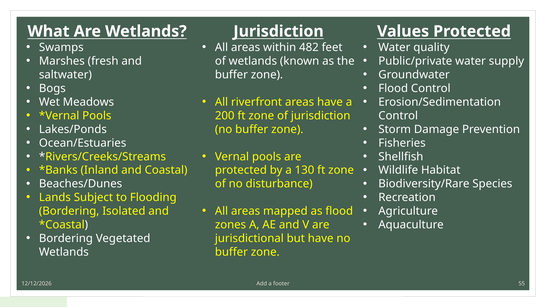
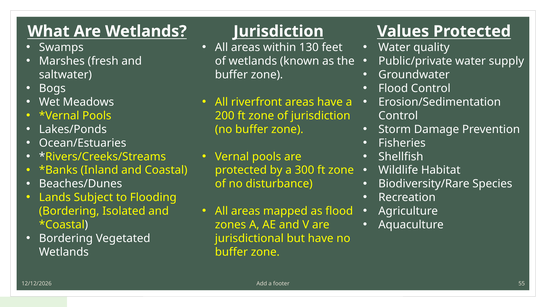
482: 482 -> 130
130: 130 -> 300
